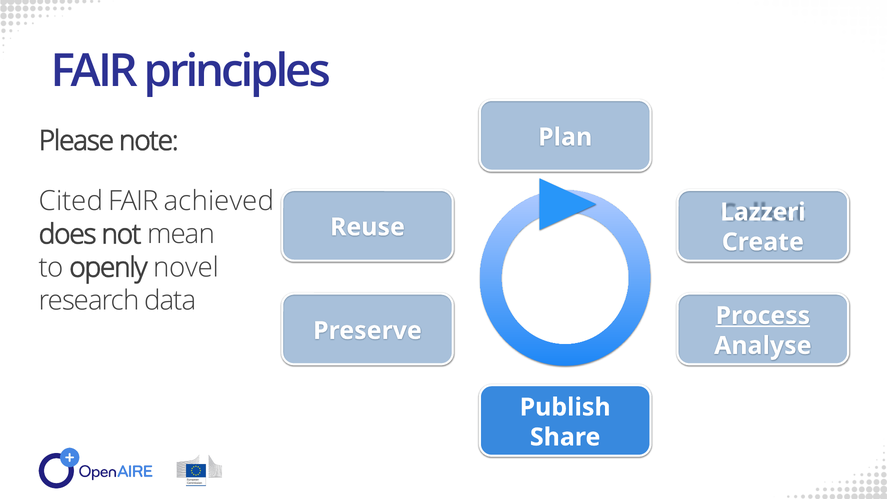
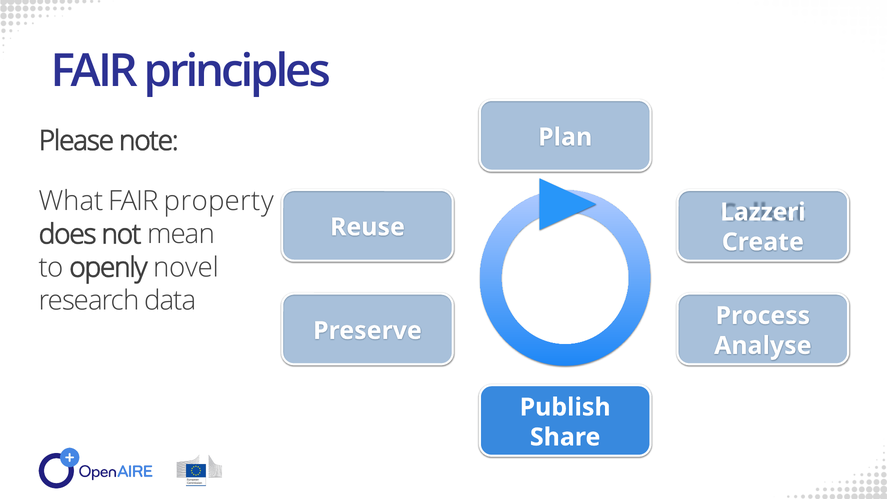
Cited: Cited -> What
achieved: achieved -> property
Process underline: present -> none
